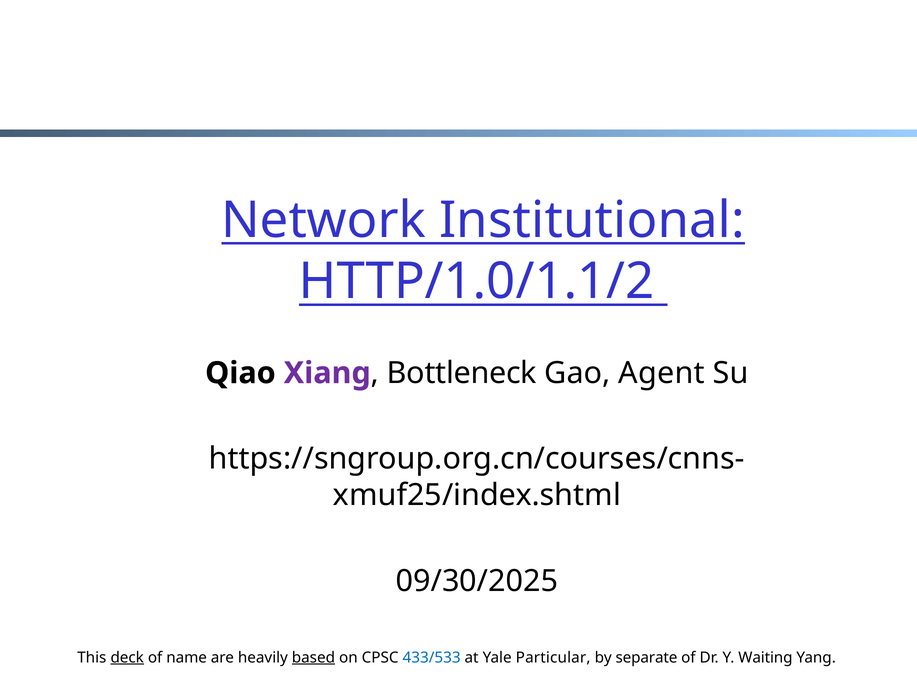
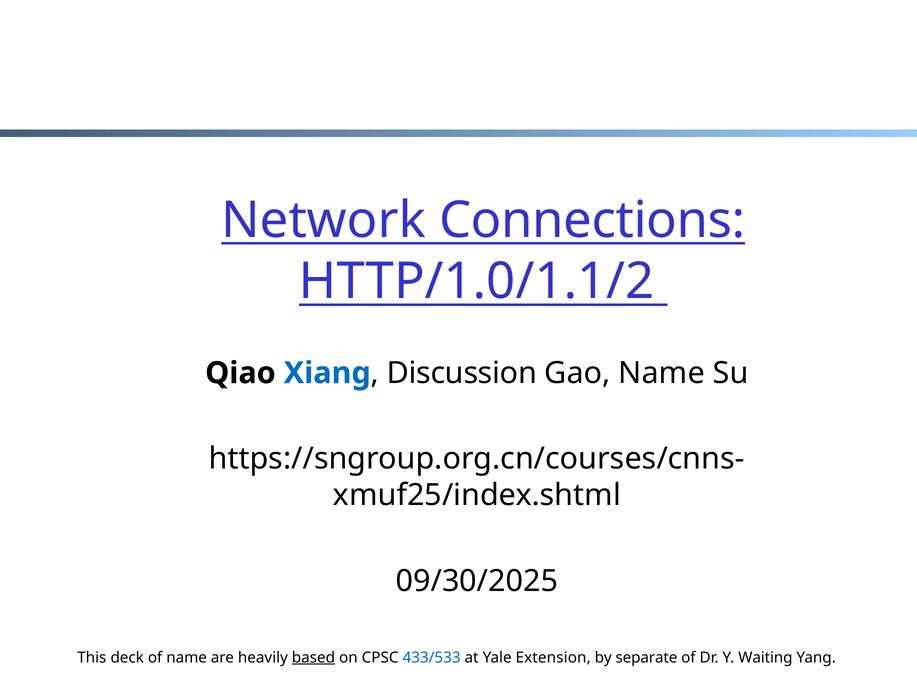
Institutional: Institutional -> Connections
Xiang colour: purple -> blue
Bottleneck: Bottleneck -> Discussion
Gao Agent: Agent -> Name
deck underline: present -> none
Particular: Particular -> Extension
